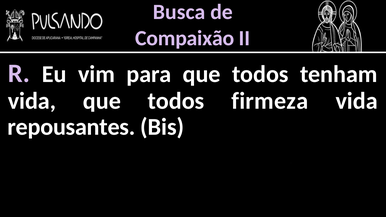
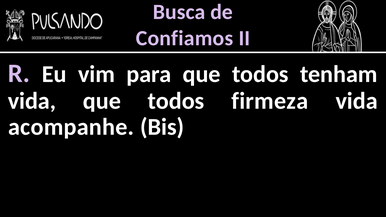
Compaixão: Compaixão -> Confiamos
repousantes: repousantes -> acompanhe
